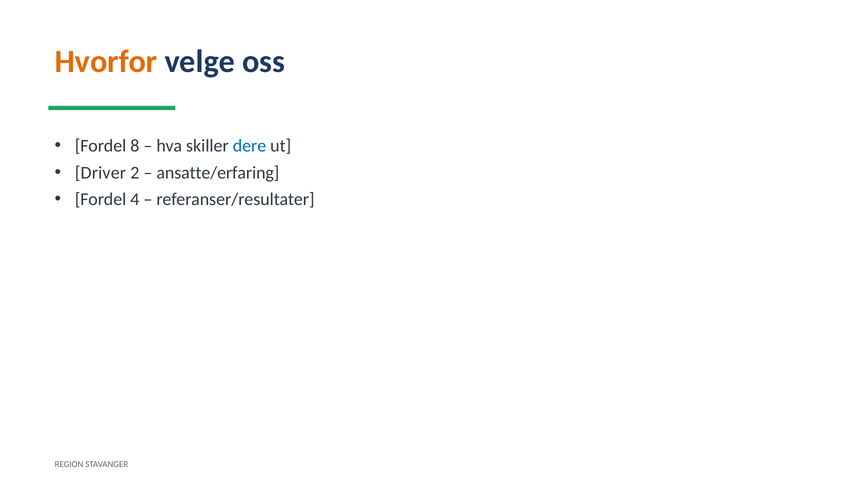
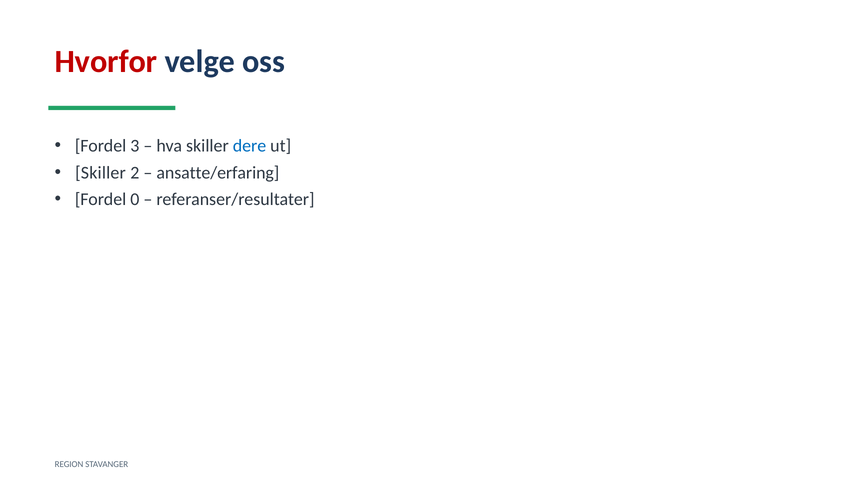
Hvorfor colour: orange -> red
8: 8 -> 3
Driver at (100, 173): Driver -> Skiller
4: 4 -> 0
